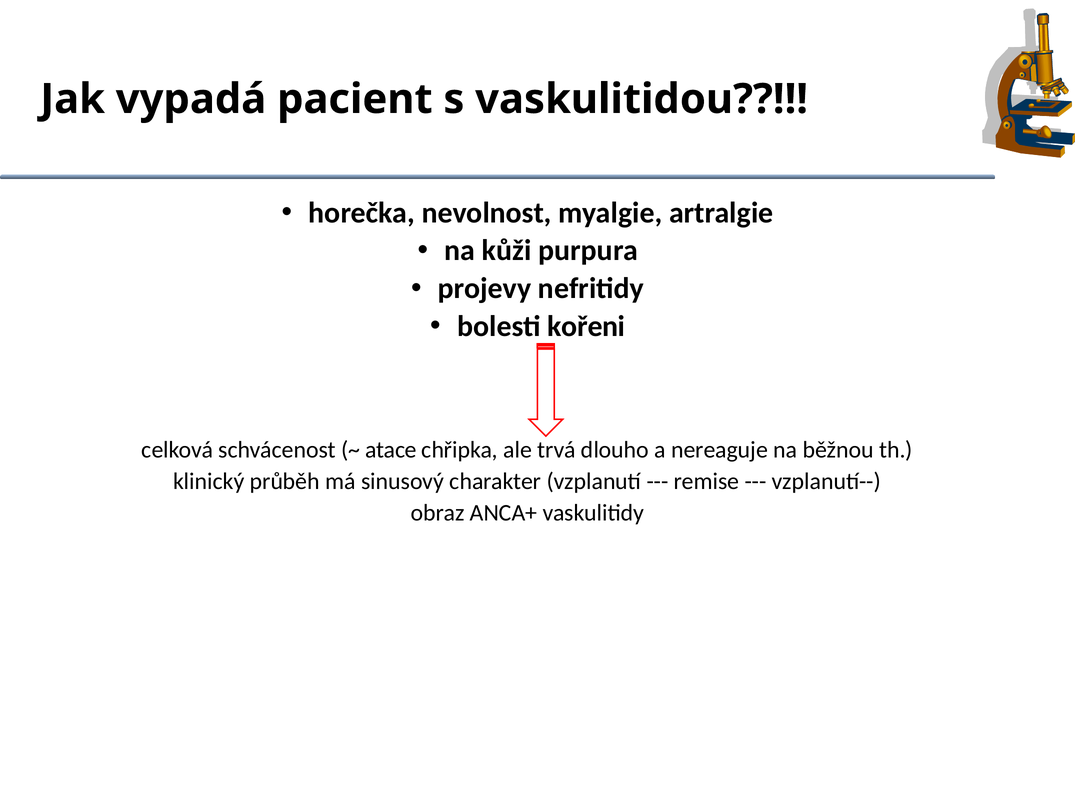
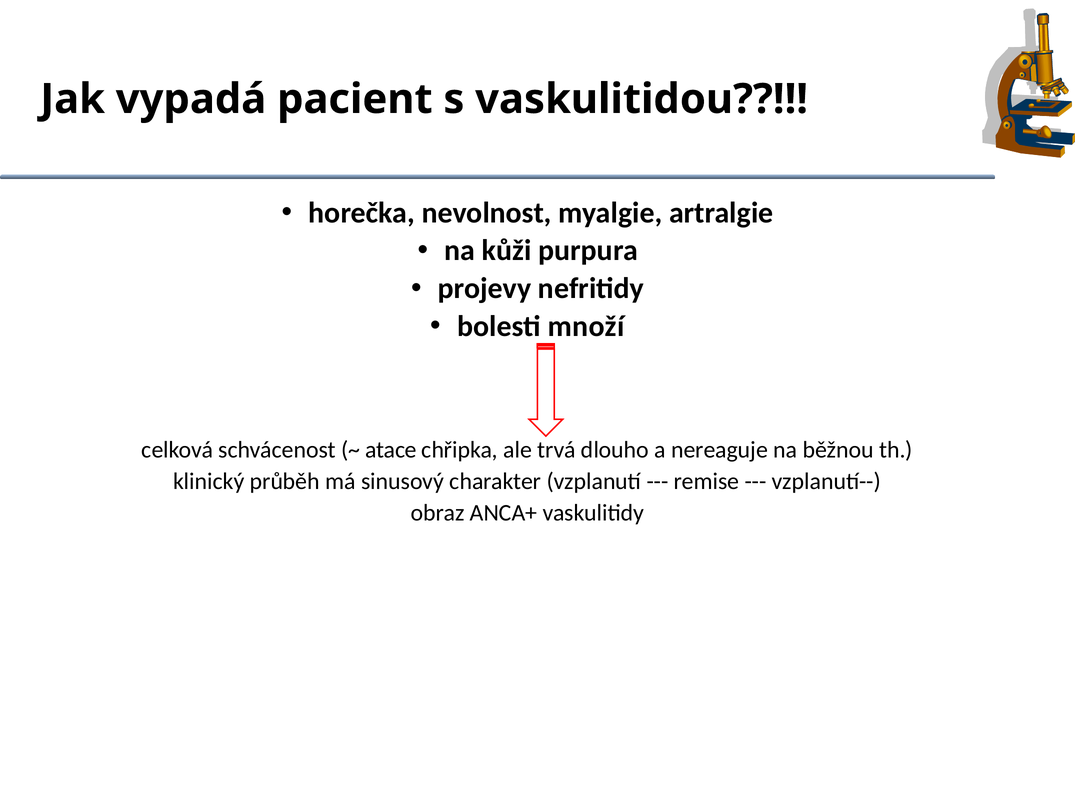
kořeni: kořeni -> množí
